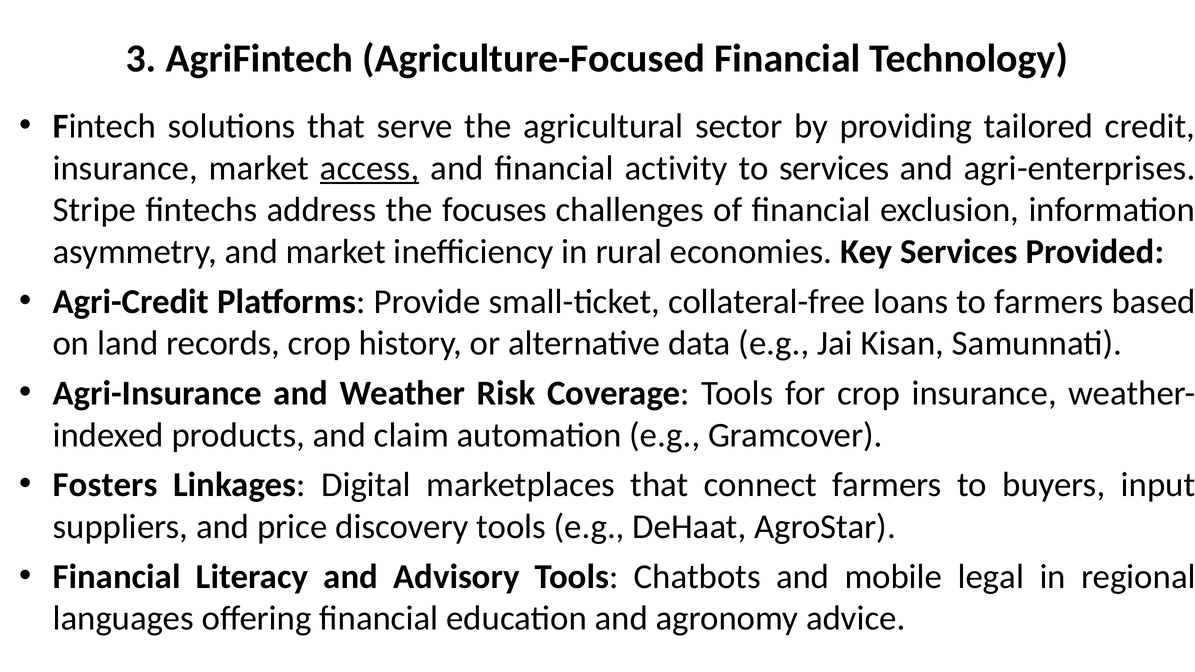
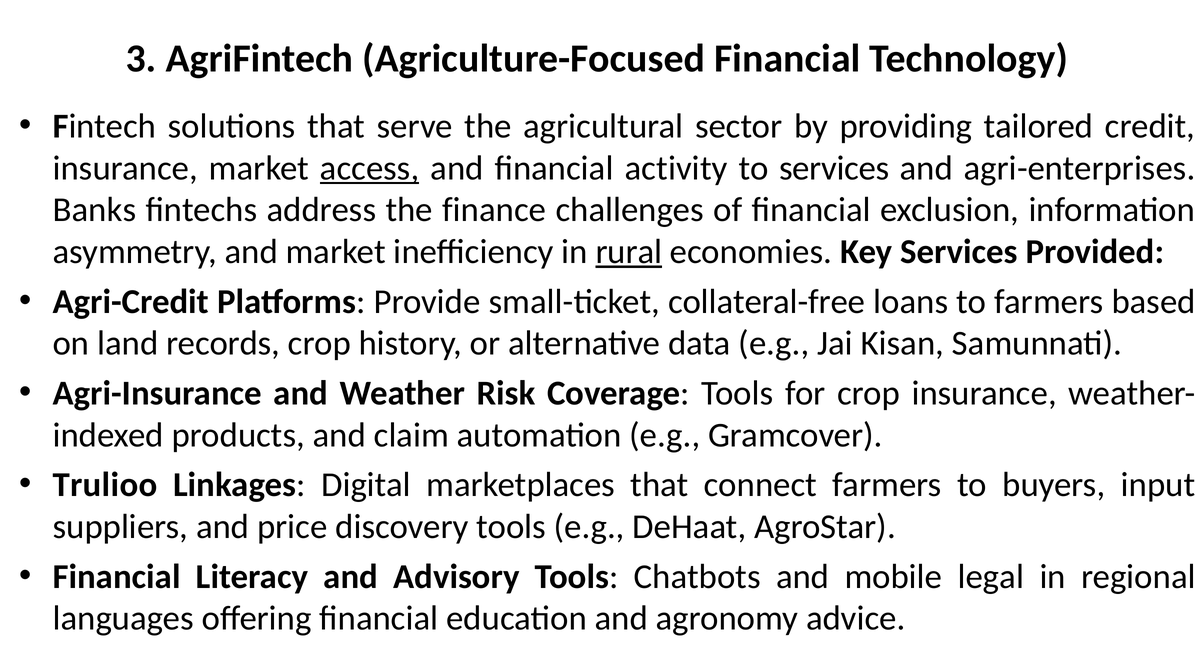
Stripe: Stripe -> Banks
focuses: focuses -> finance
rural underline: none -> present
Fosters: Fosters -> Trulioo
